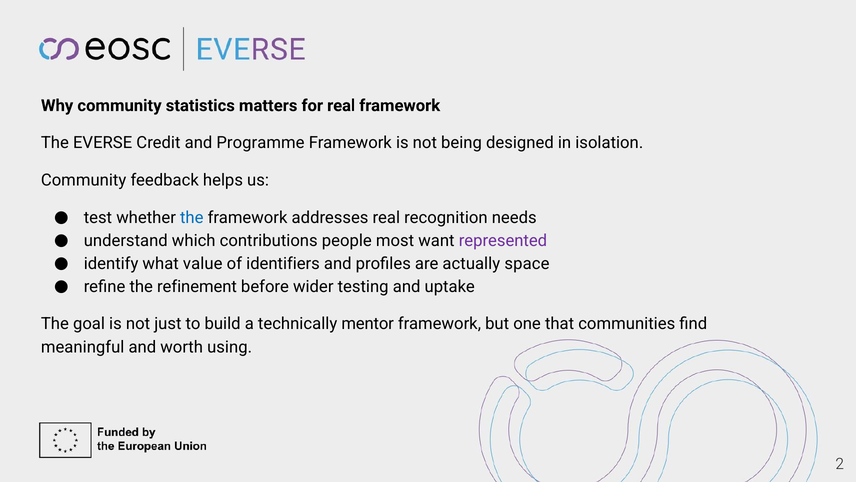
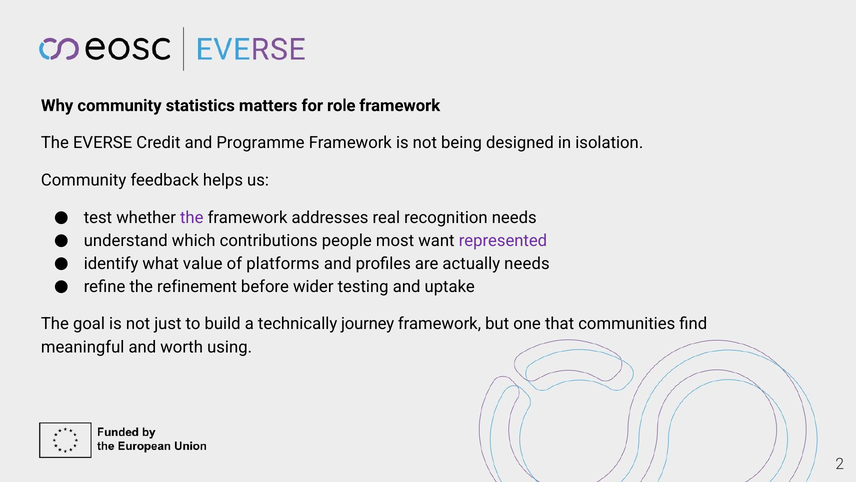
for real: real -> role
the at (192, 217) colour: blue -> purple
identifiers: identifiers -> platforms
actually space: space -> needs
mentor: mentor -> journey
